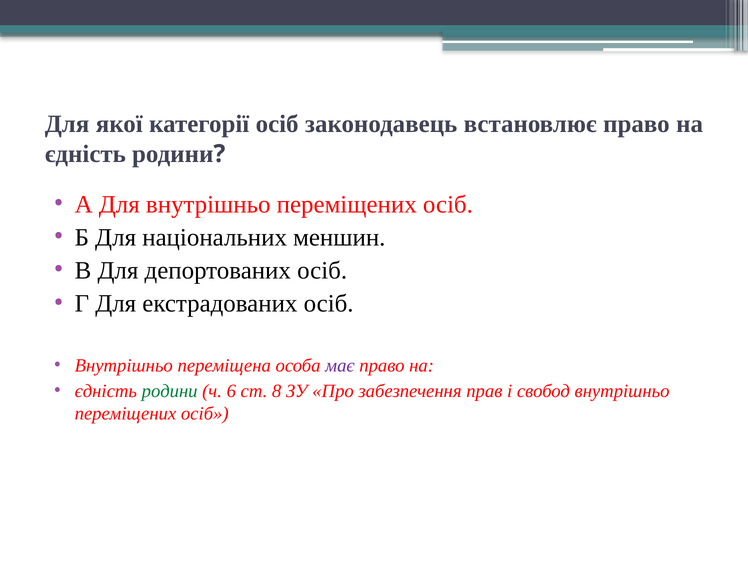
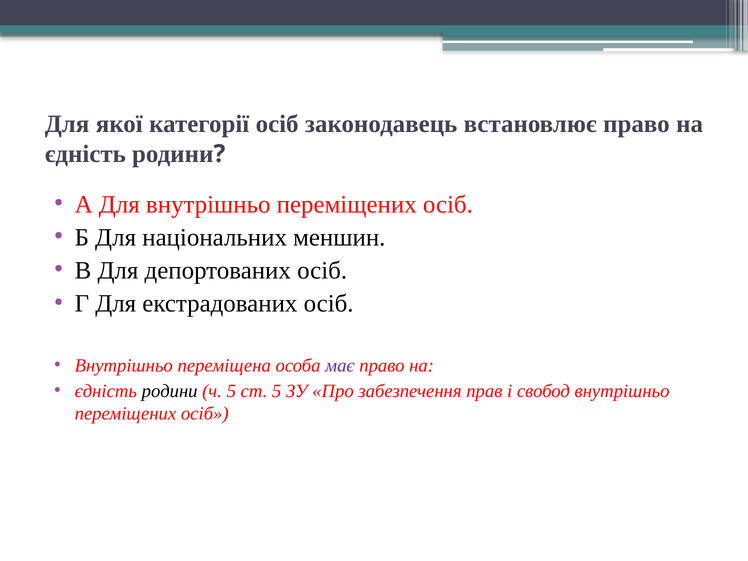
родини at (170, 391) colour: green -> black
ч 6: 6 -> 5
ст 8: 8 -> 5
